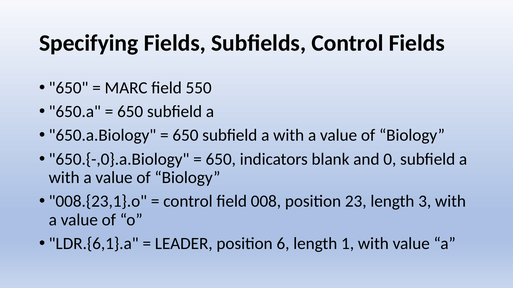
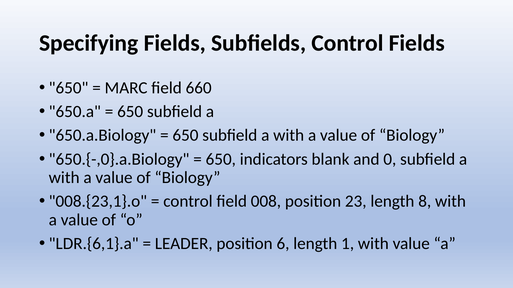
550: 550 -> 660
3: 3 -> 8
